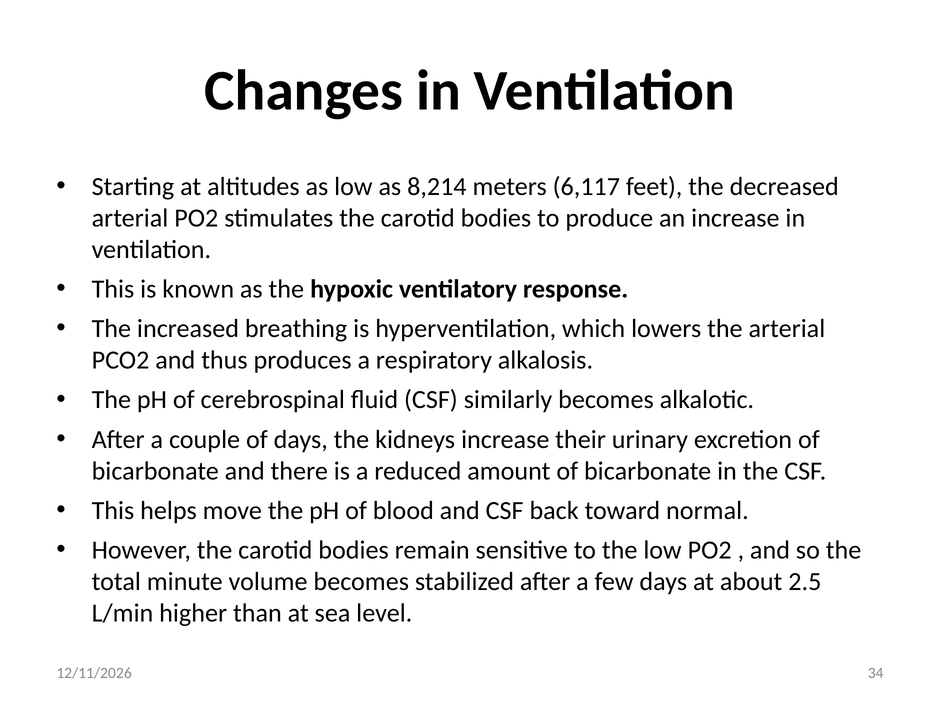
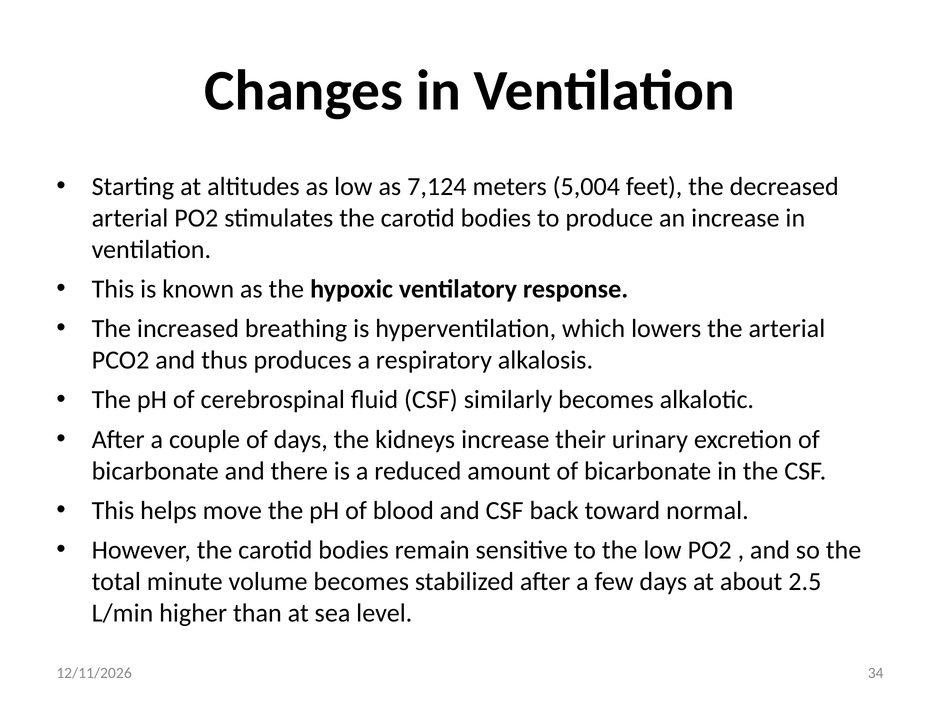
8,214: 8,214 -> 7,124
6,117: 6,117 -> 5,004
